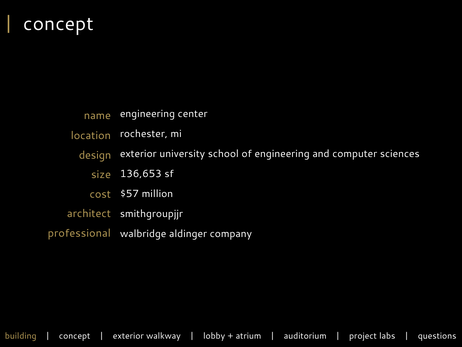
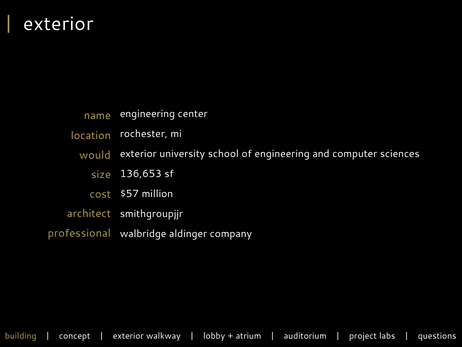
concept at (58, 24): concept -> exterior
design: design -> would
